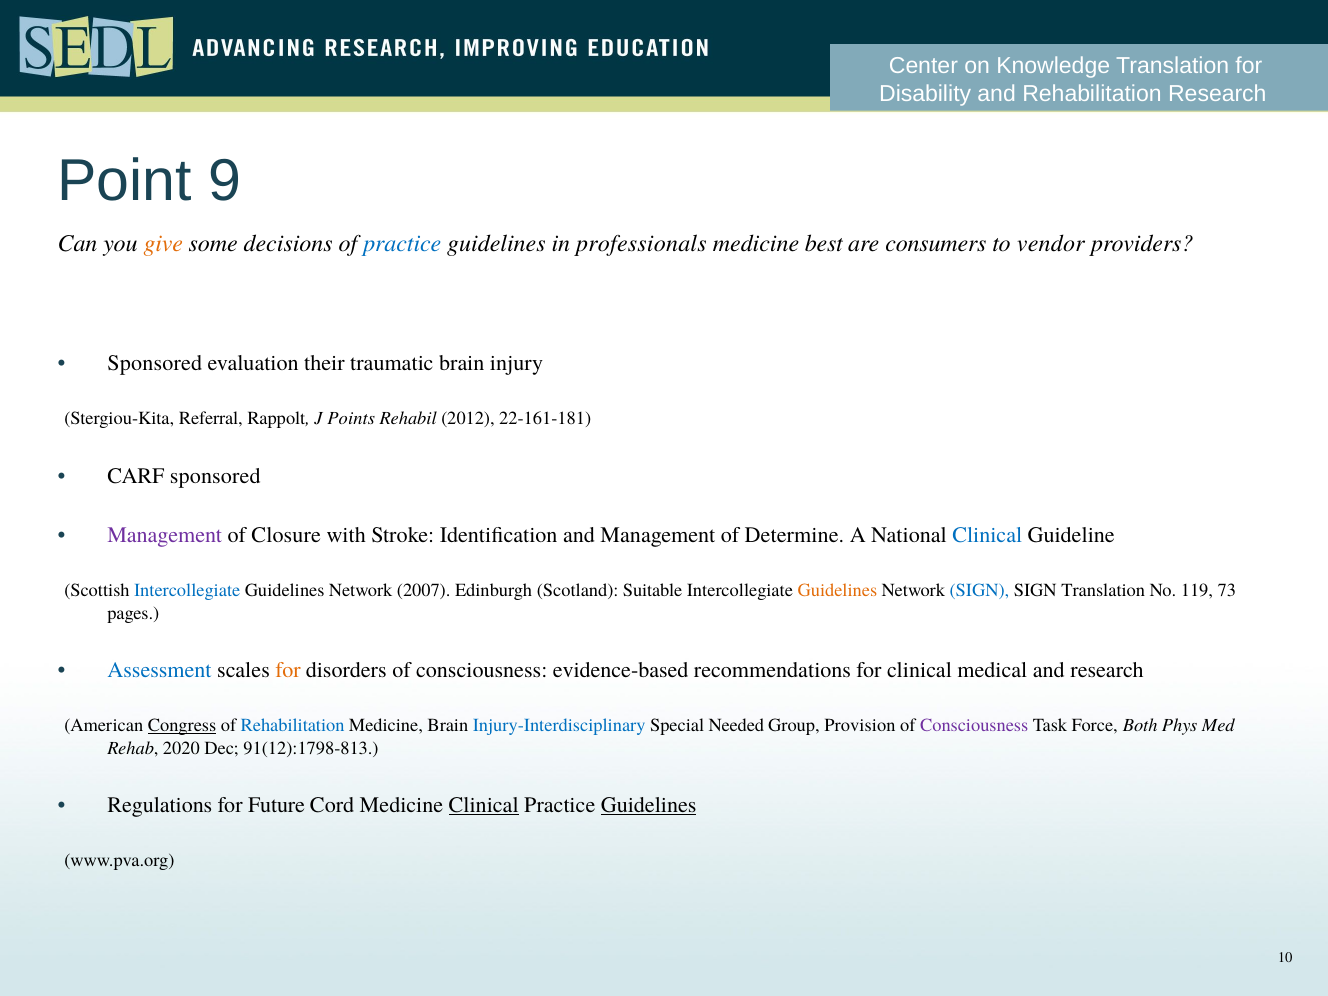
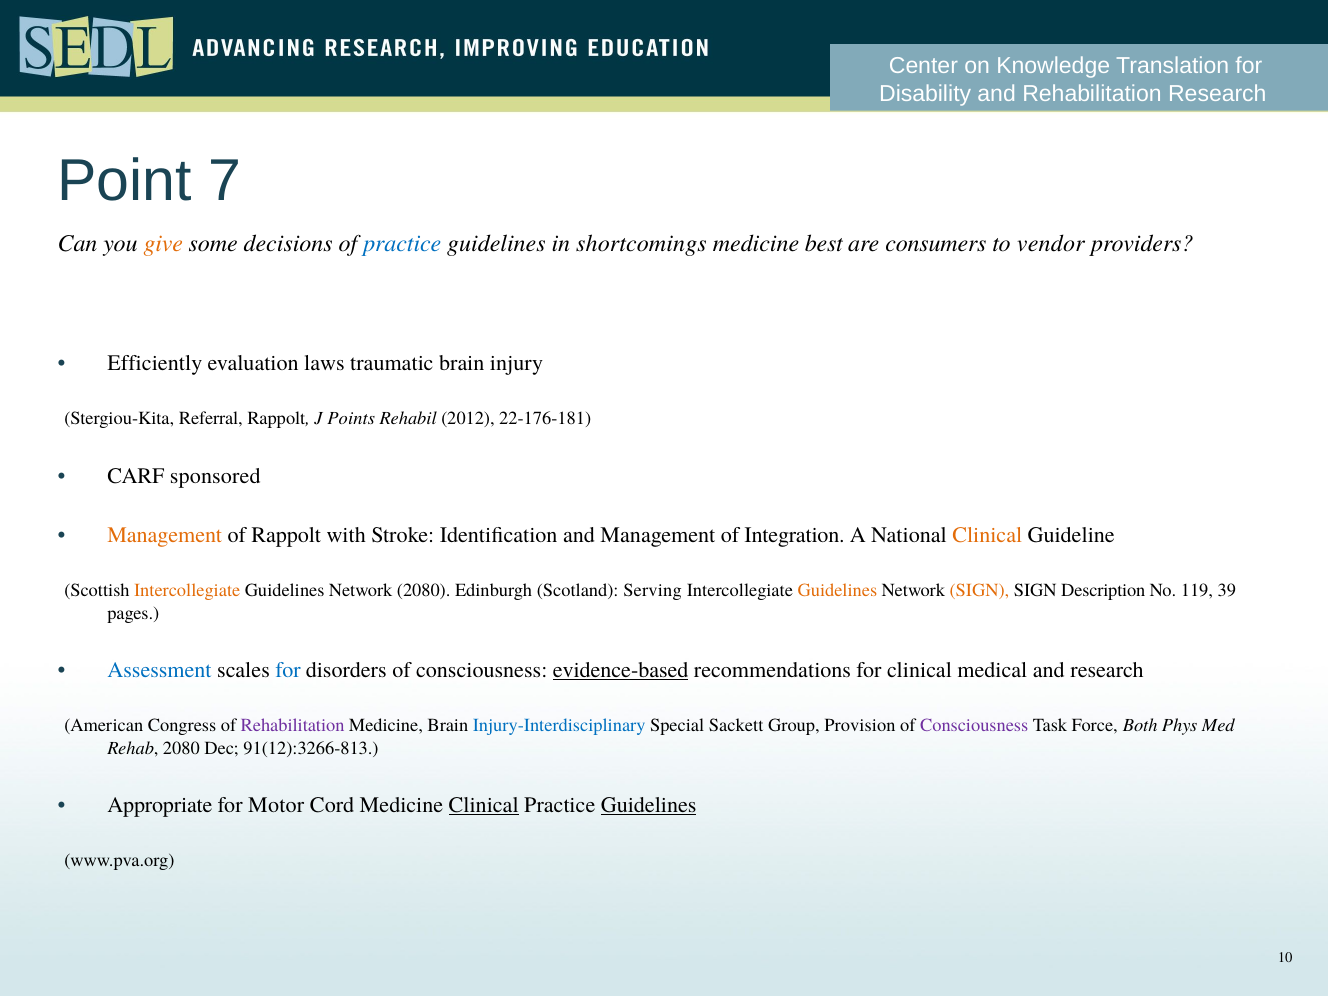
9: 9 -> 7
professionals: professionals -> shortcomings
Sponsored at (155, 363): Sponsored -> Efficiently
their: their -> laws
22-161-181: 22-161-181 -> 22-176-181
Management at (165, 535) colour: purple -> orange
of Closure: Closure -> Rappolt
Determine: Determine -> Integration
Clinical at (987, 535) colour: blue -> orange
Intercollegiate at (187, 590) colour: blue -> orange
Network 2007: 2007 -> 2080
Suitable: Suitable -> Serving
SIGN at (979, 590) colour: blue -> orange
SIGN Translation: Translation -> Description
73: 73 -> 39
for at (288, 670) colour: orange -> blue
evidence-based underline: none -> present
Congress underline: present -> none
Rehabilitation at (293, 726) colour: blue -> purple
Needed: Needed -> Sackett
Rehab 2020: 2020 -> 2080
91(12):1798-813: 91(12):1798-813 -> 91(12):3266-813
Regulations: Regulations -> Appropriate
Future: Future -> Motor
